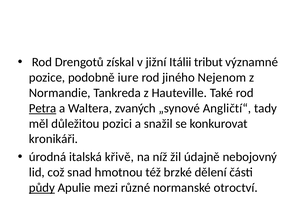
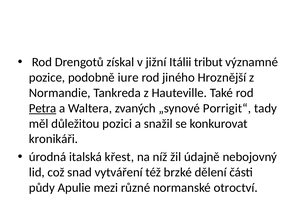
Nejenom: Nejenom -> Hroznější
Angličtí“: Angličtí“ -> Porrigit“
křivě: křivě -> křest
hmotnou: hmotnou -> vytváření
půdy underline: present -> none
